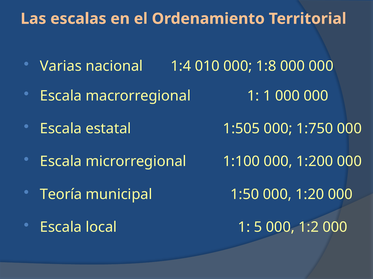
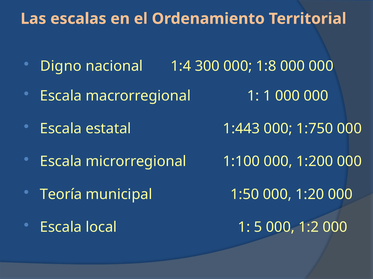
Varias: Varias -> Digno
010: 010 -> 300
1:505: 1:505 -> 1:443
